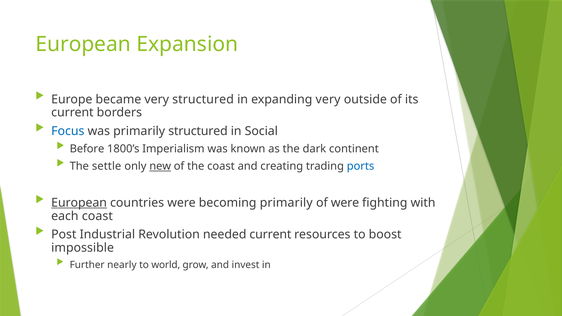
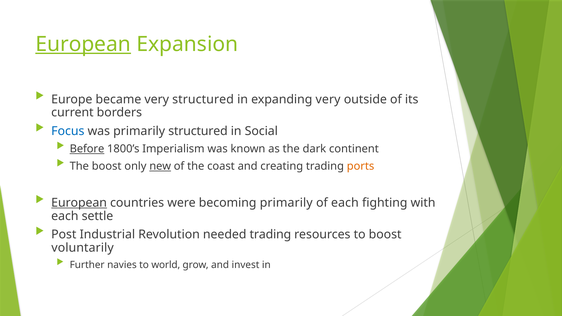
European at (83, 44) underline: none -> present
Before underline: none -> present
The settle: settle -> boost
ports colour: blue -> orange
of were: were -> each
each coast: coast -> settle
needed current: current -> trading
impossible: impossible -> voluntarily
nearly: nearly -> navies
